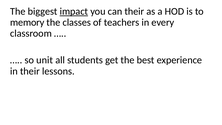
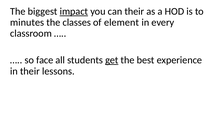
memory: memory -> minutes
teachers: teachers -> element
unit: unit -> face
get underline: none -> present
